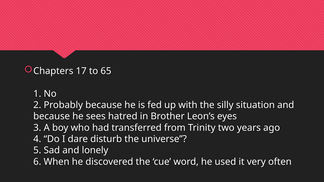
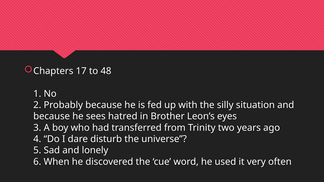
65: 65 -> 48
